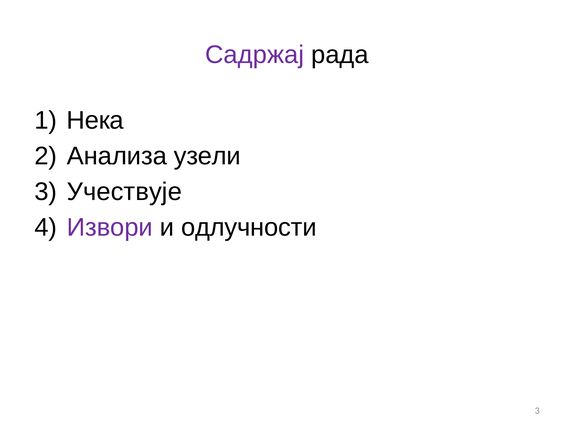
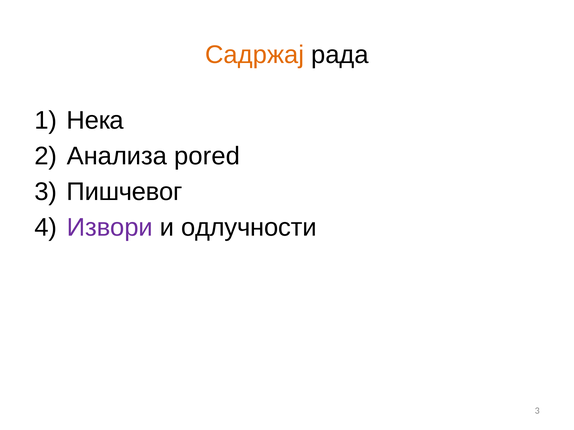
Садржај colour: purple -> orange
узели: узели -> pored
Учествује: Учествује -> Пишчевог
